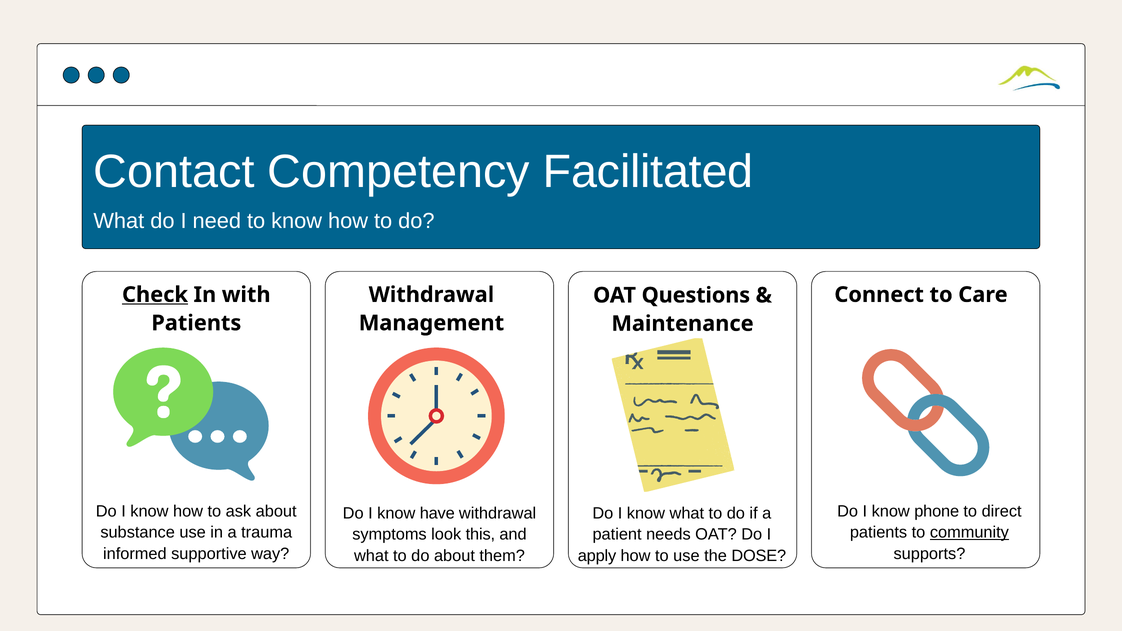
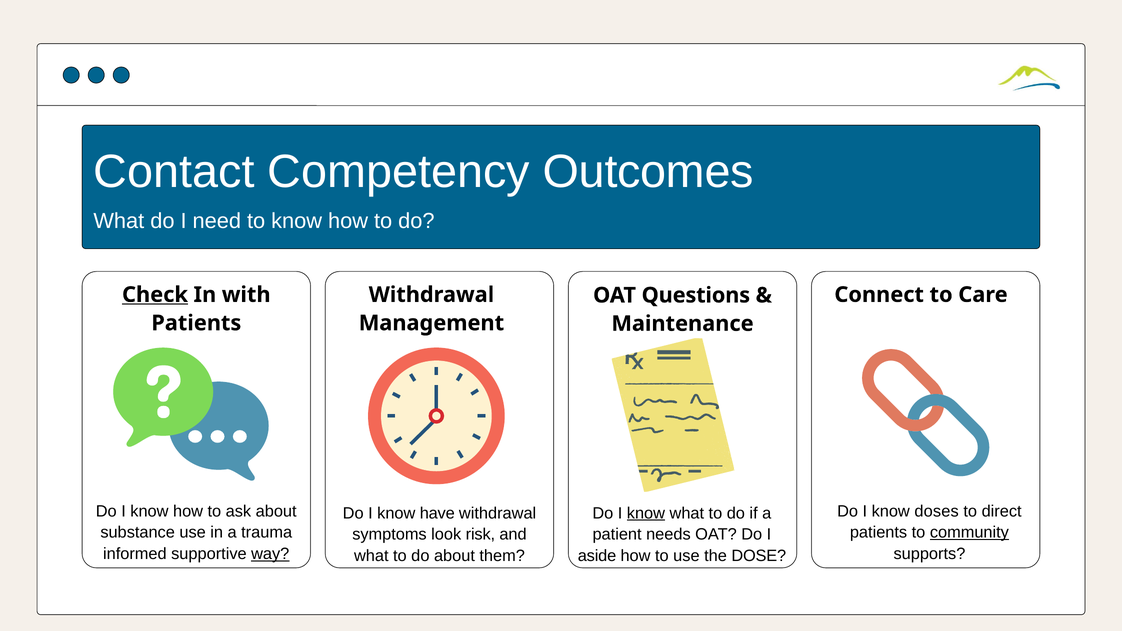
Facilitated: Facilitated -> Outcomes
phone: phone -> doses
know at (646, 513) underline: none -> present
this: this -> risk
way underline: none -> present
apply: apply -> aside
